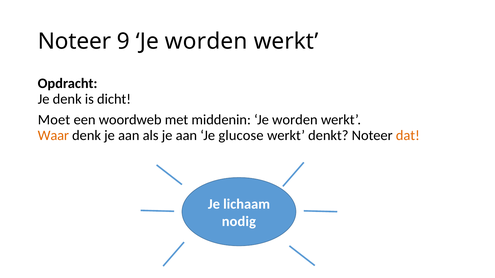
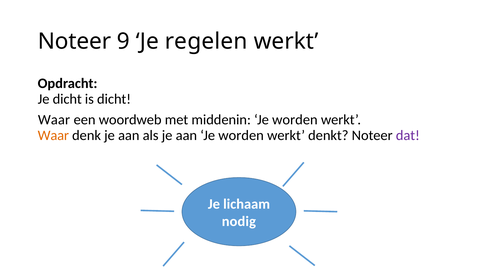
9 Je worden: worden -> regelen
Je denk: denk -> dicht
Moet at (54, 120): Moet -> Waar
aan Je glucose: glucose -> worden
dat colour: orange -> purple
